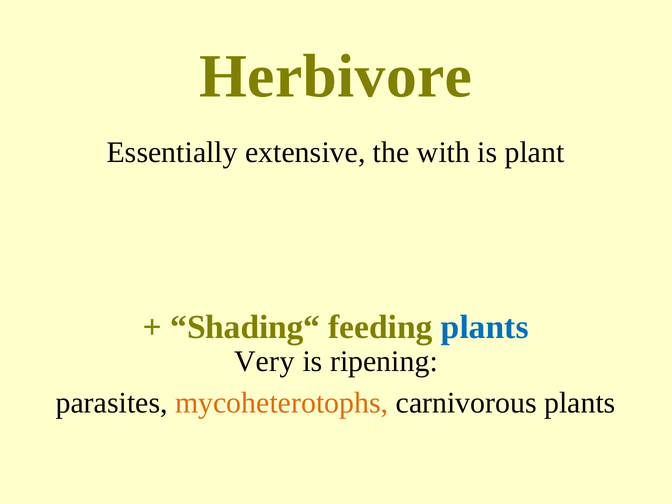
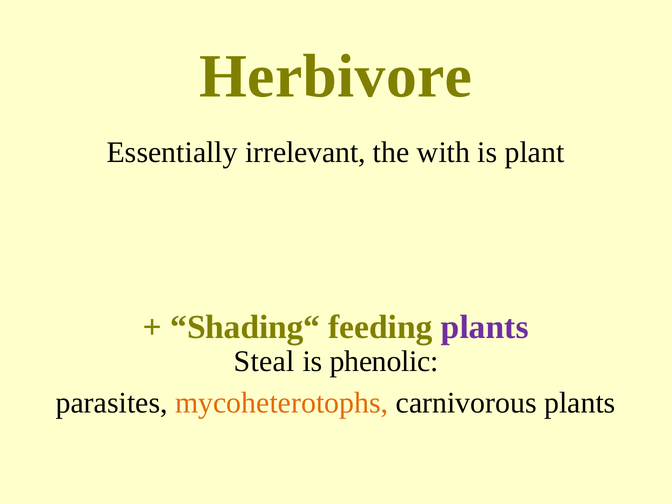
extensive: extensive -> irrelevant
plants at (485, 327) colour: blue -> purple
Very: Very -> Steal
ripening: ripening -> phenolic
